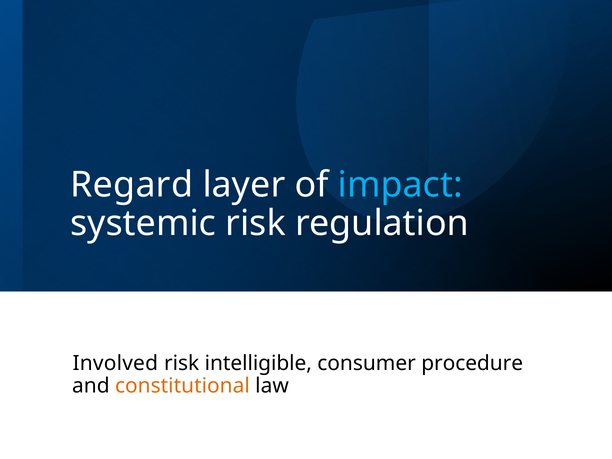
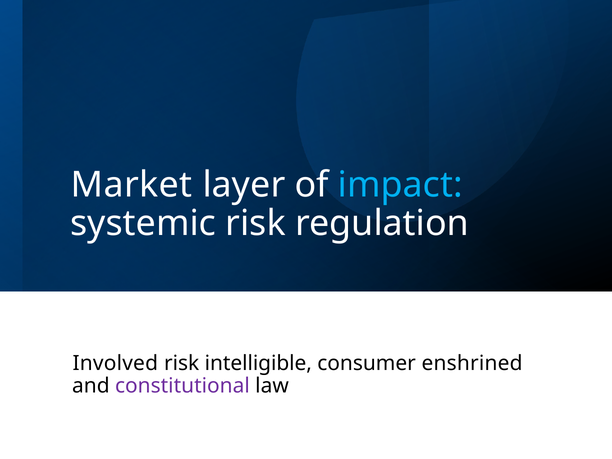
Regard: Regard -> Market
procedure: procedure -> enshrined
constitutional colour: orange -> purple
